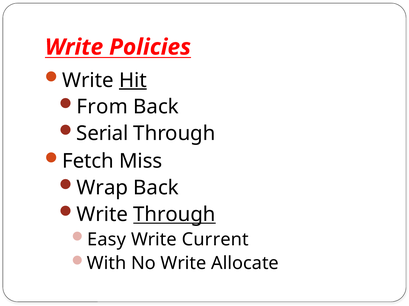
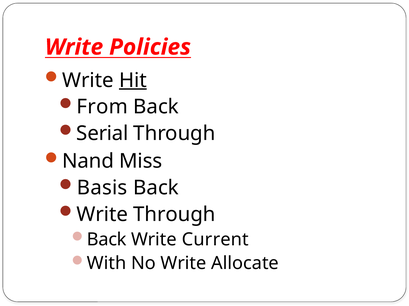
Fetch: Fetch -> Nand
Wrap: Wrap -> Basis
Through at (174, 215) underline: present -> none
Easy at (107, 240): Easy -> Back
